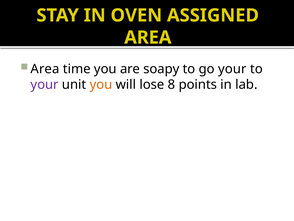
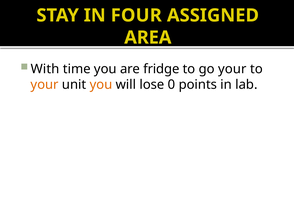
OVEN: OVEN -> FOUR
Area at (45, 69): Area -> With
soapy: soapy -> fridge
your at (45, 84) colour: purple -> orange
8: 8 -> 0
